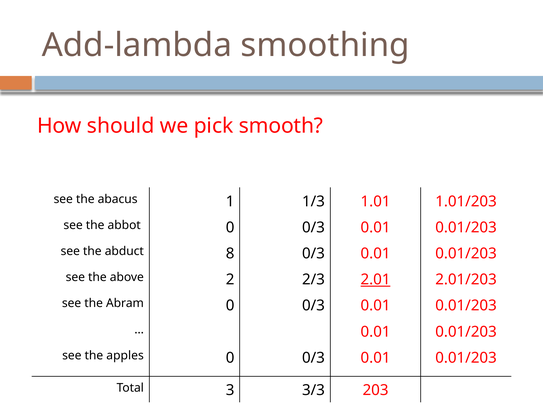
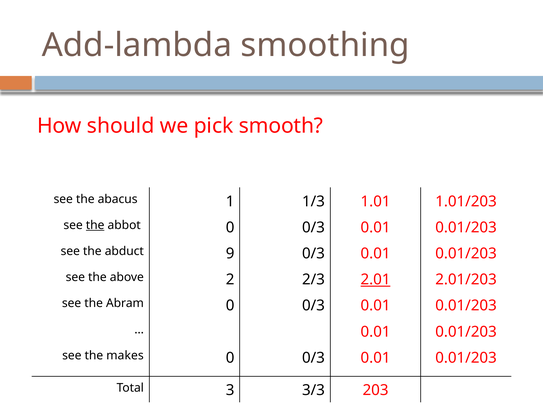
the at (95, 225) underline: none -> present
8: 8 -> 9
apples: apples -> makes
